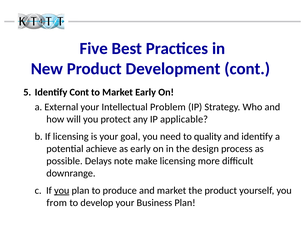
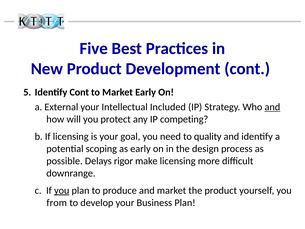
Problem: Problem -> Included
and at (272, 107) underline: none -> present
applicable: applicable -> competing
achieve: achieve -> scoping
note: note -> rigor
